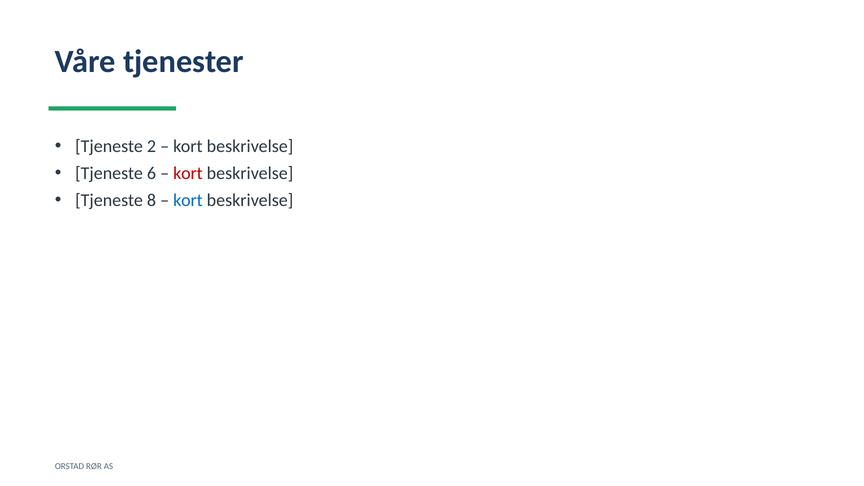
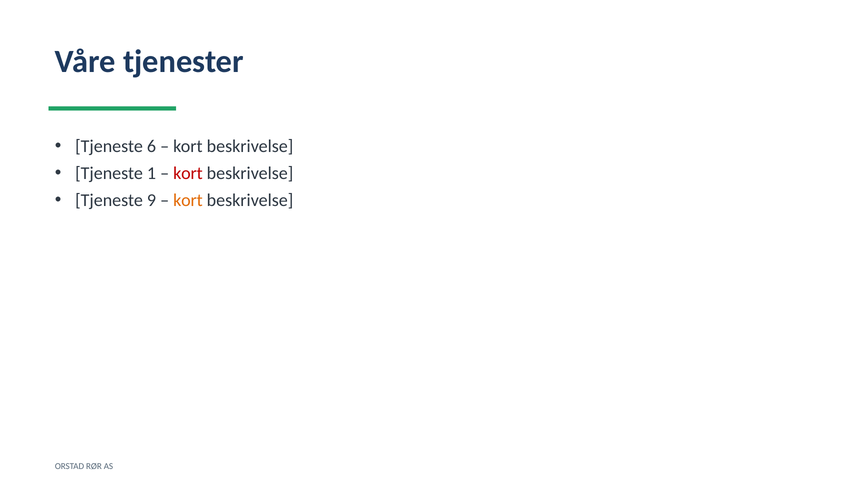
2: 2 -> 6
6: 6 -> 1
8: 8 -> 9
kort at (188, 200) colour: blue -> orange
